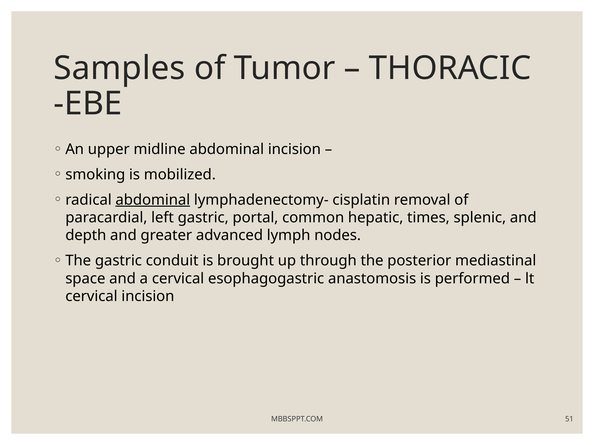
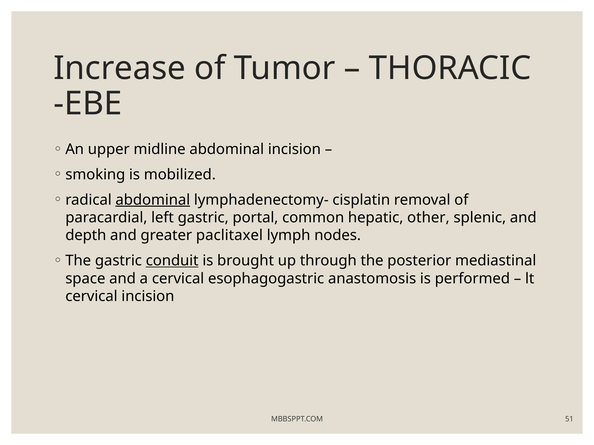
Samples: Samples -> Increase
times: times -> other
advanced: advanced -> paclitaxel
conduit underline: none -> present
